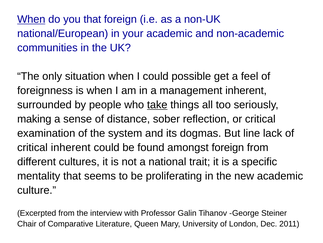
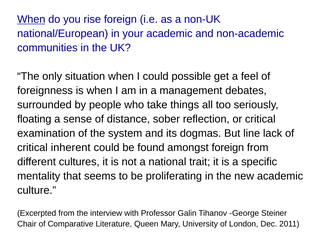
you that: that -> rise
management inherent: inherent -> debates
take underline: present -> none
making: making -> floating
